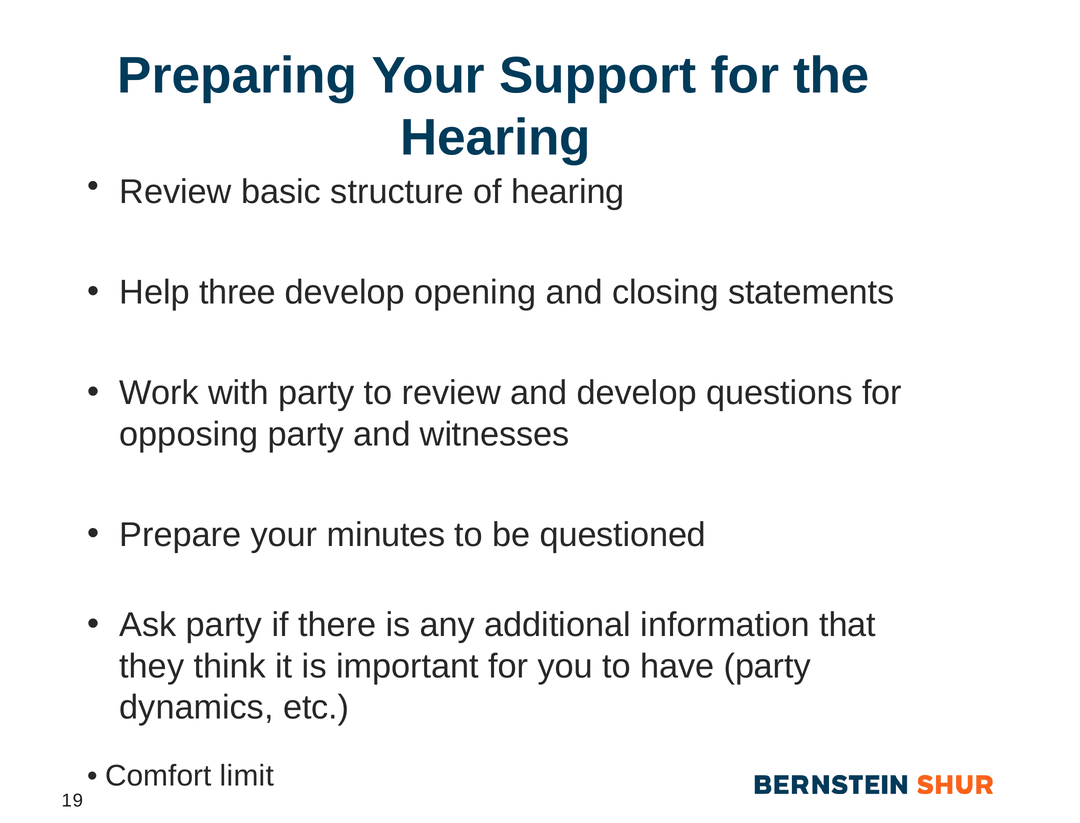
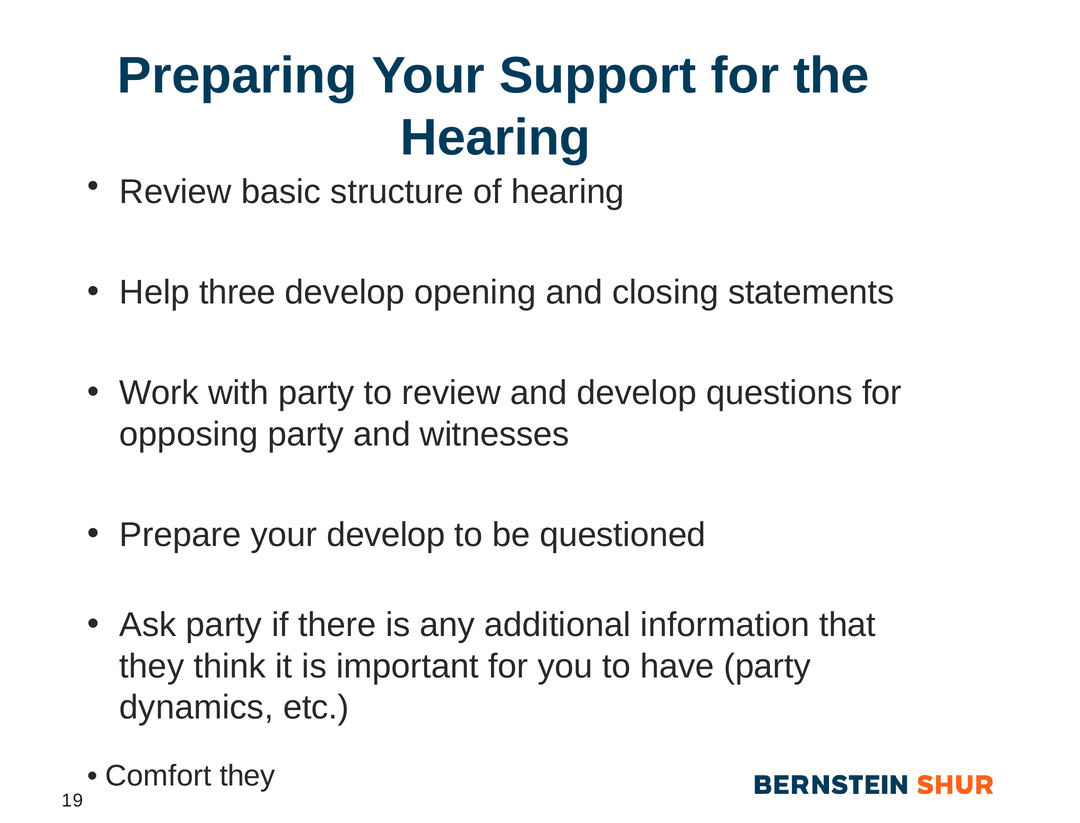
your minutes: minutes -> develop
Comfort limit: limit -> they
